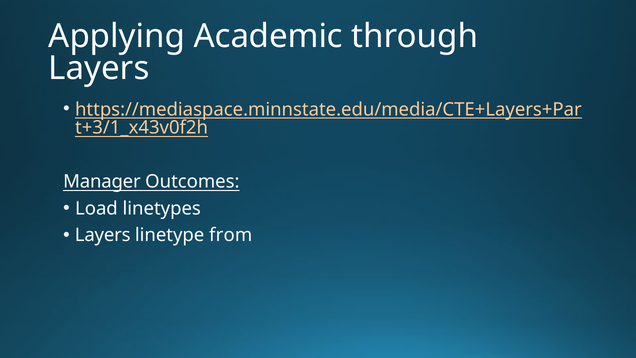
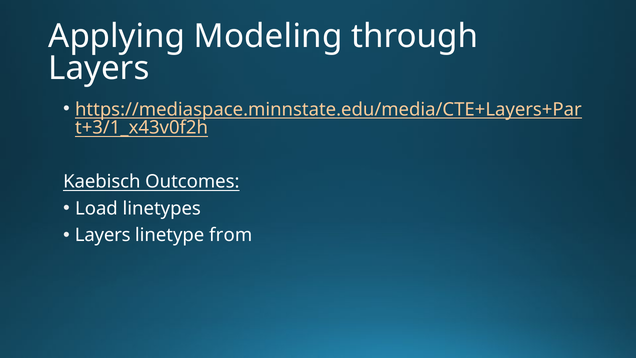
Academic: Academic -> Modeling
Manager: Manager -> Kaebisch
